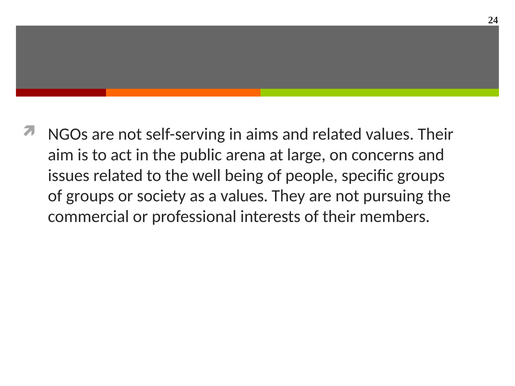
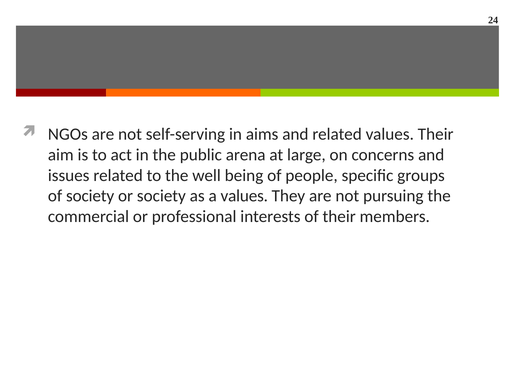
of groups: groups -> society
